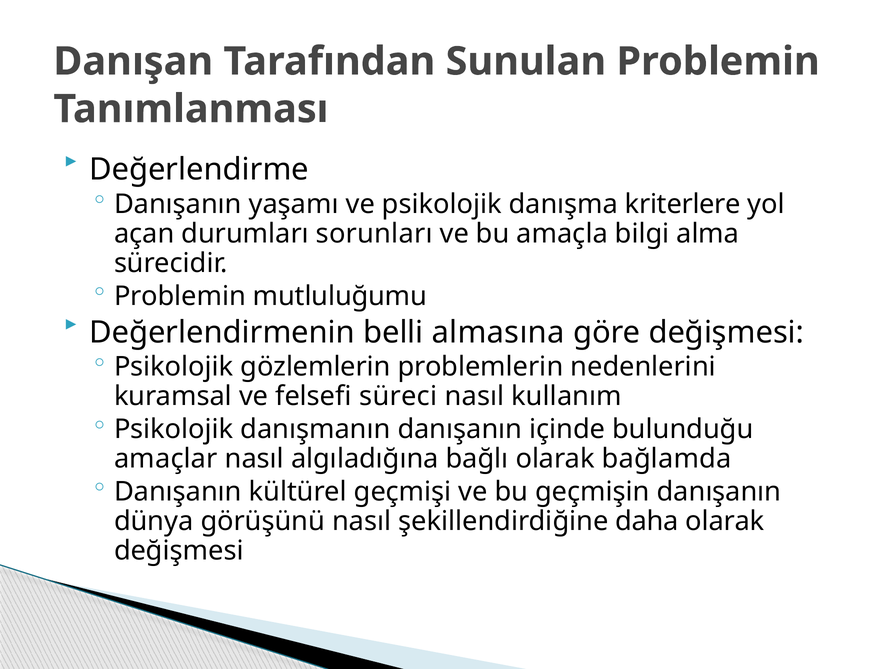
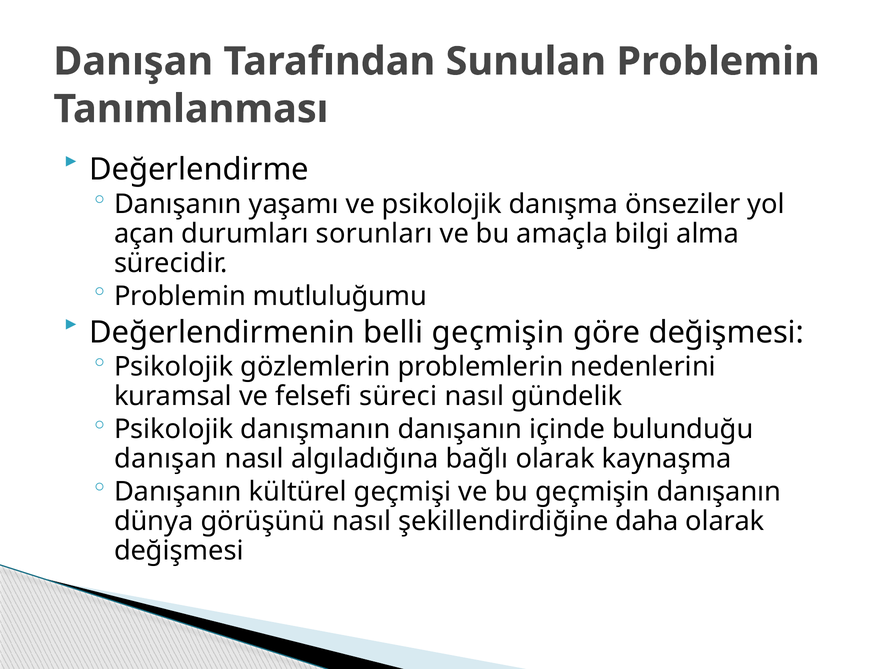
kriterlere: kriterlere -> önseziler
belli almasına: almasına -> geçmişin
kullanım: kullanım -> gündelik
amaçlar at (166, 459): amaçlar -> danışan
bağlamda: bağlamda -> kaynaşma
